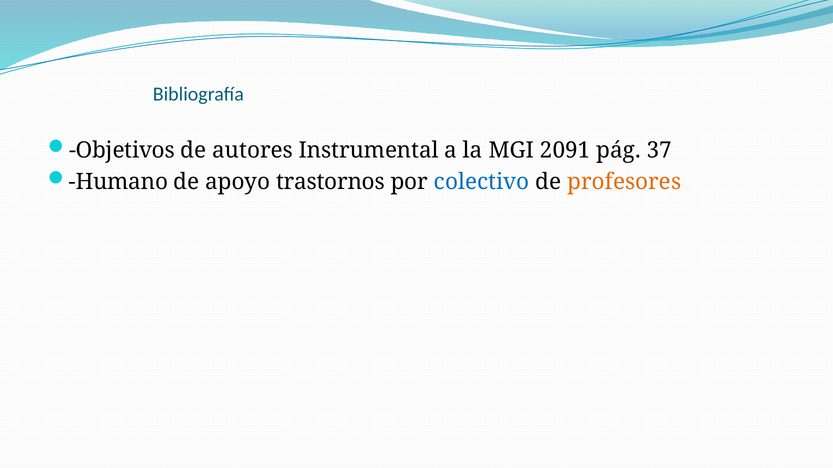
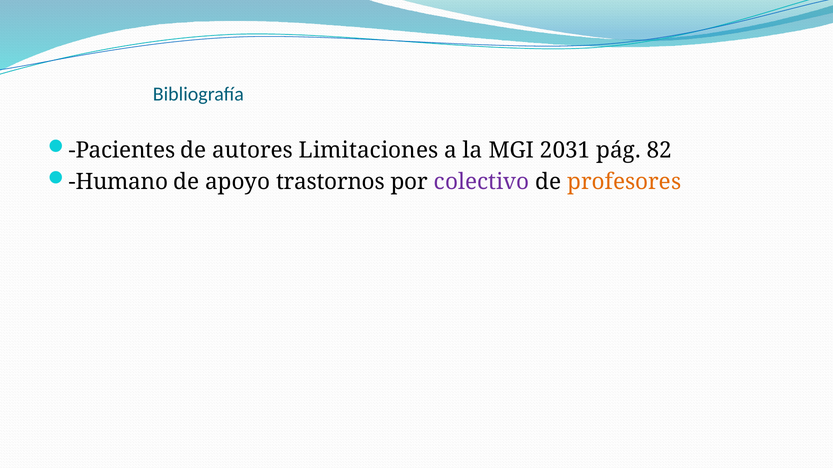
Objetivos: Objetivos -> Pacientes
Instrumental: Instrumental -> Limitaciones
2091: 2091 -> 2031
37: 37 -> 82
colectivo colour: blue -> purple
